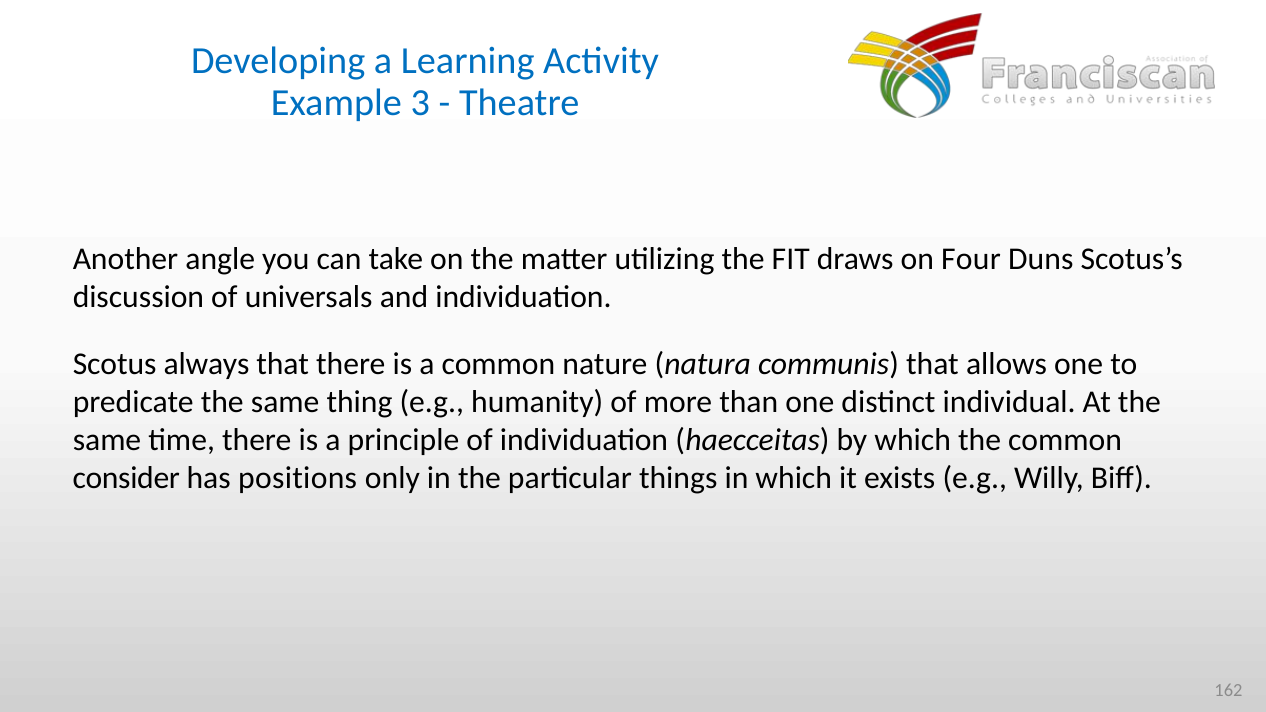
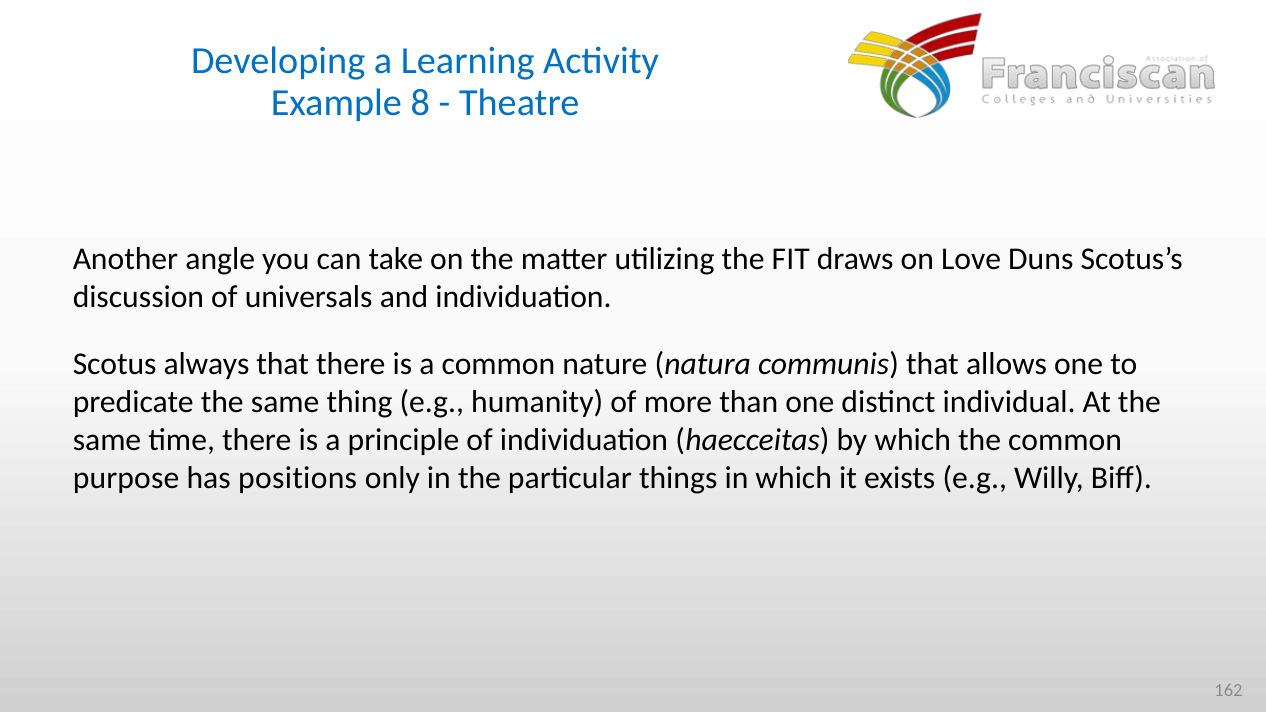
3: 3 -> 8
Four: Four -> Love
consider: consider -> purpose
